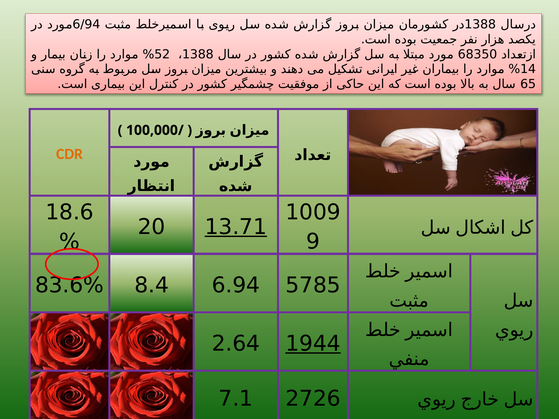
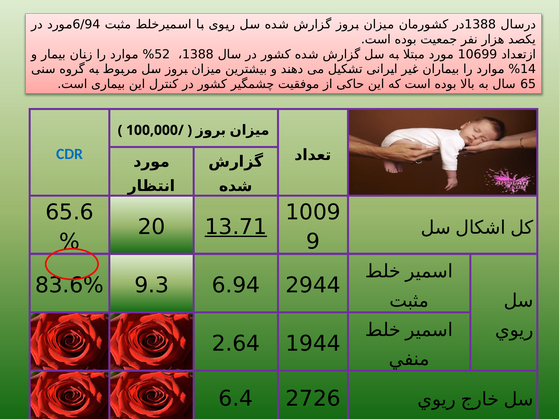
68350: 68350 -> 10699
CDR colour: orange -> blue
18.6: 18.6 -> 65.6
8.4: 8.4 -> 9.3
5785: 5785 -> 2944
1944 underline: present -> none
7.1: 7.1 -> 6.4
